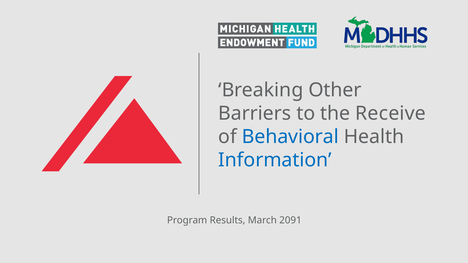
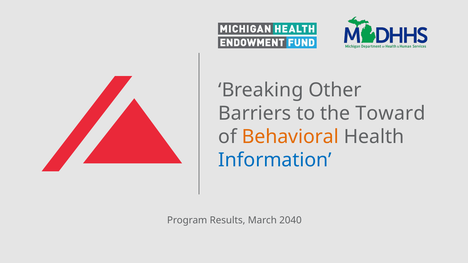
Receive: Receive -> Toward
Behavioral colour: blue -> orange
2091: 2091 -> 2040
